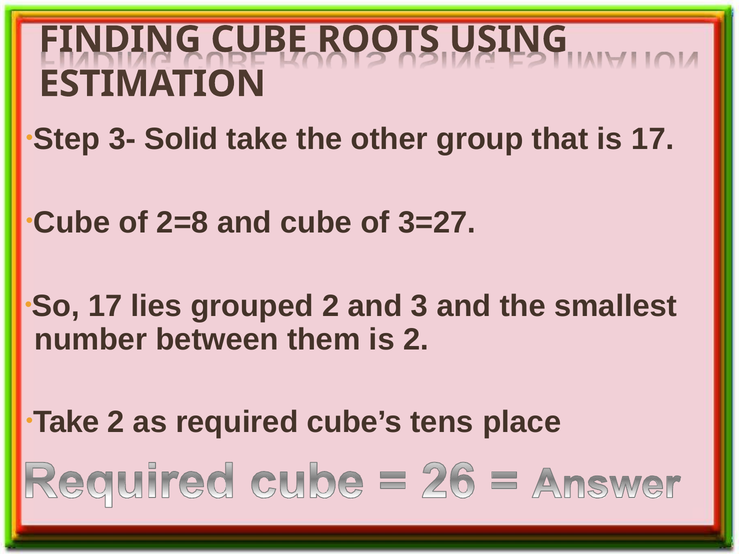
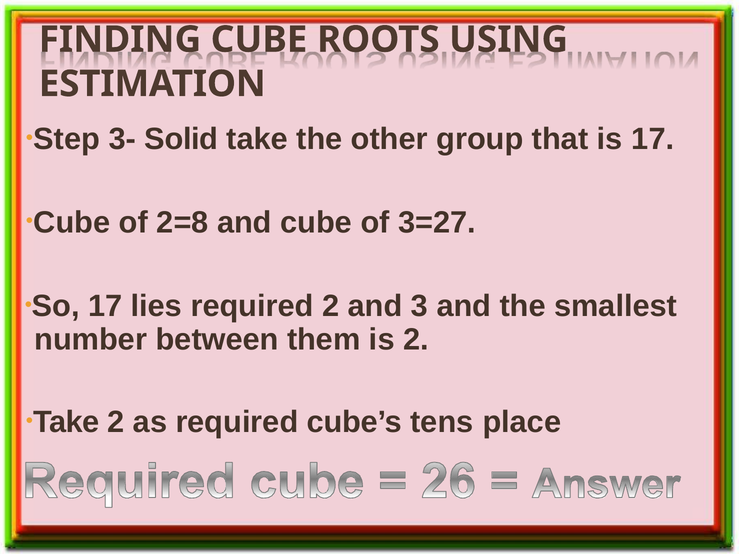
lies grouped: grouped -> required
